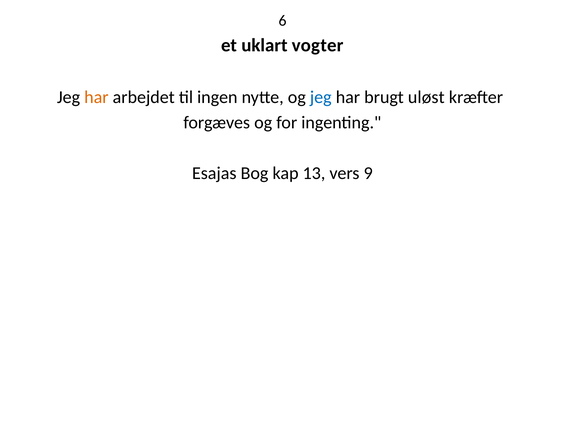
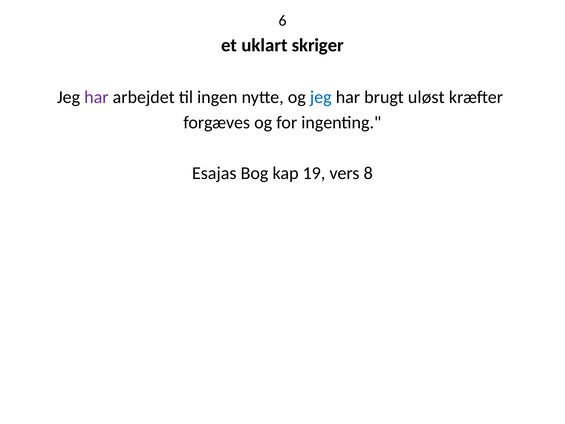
vogter: vogter -> skriger
har at (96, 97) colour: orange -> purple
13: 13 -> 19
9: 9 -> 8
